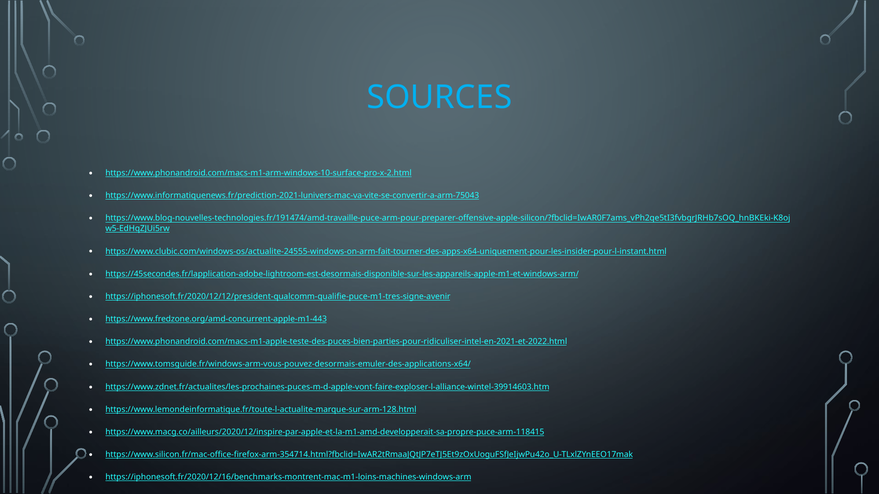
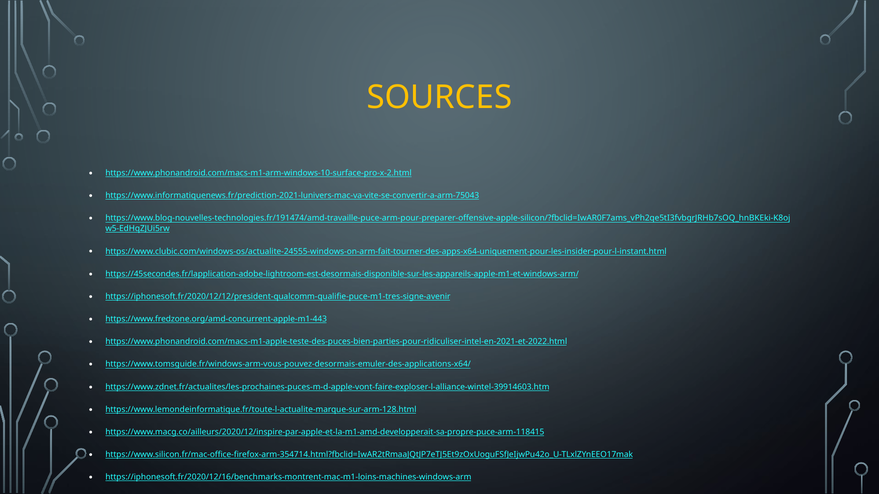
SOURCES colour: light blue -> yellow
